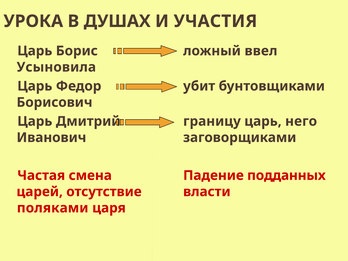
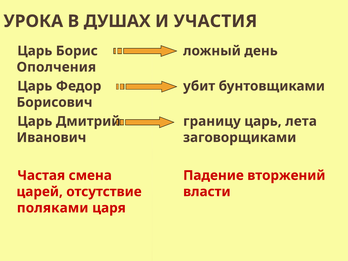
ввел: ввел -> день
Усыновила: Усыновила -> Ополчения
него: него -> лета
подданных: подданных -> вторжений
